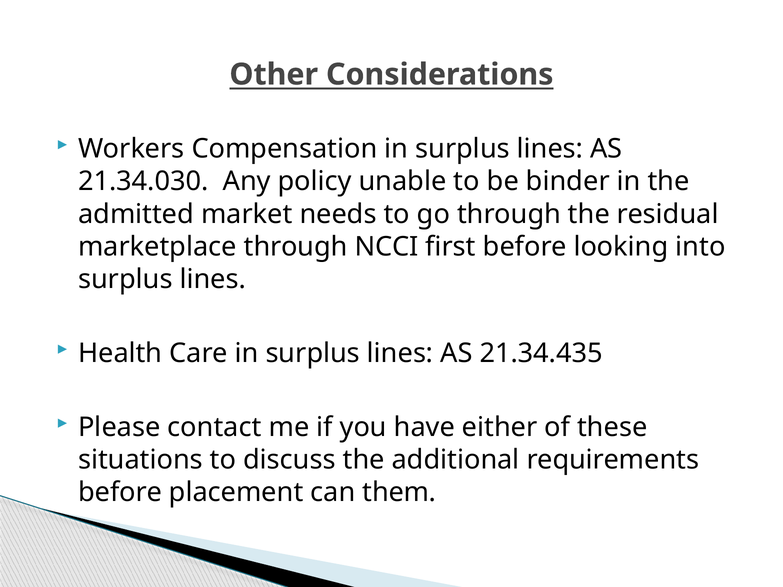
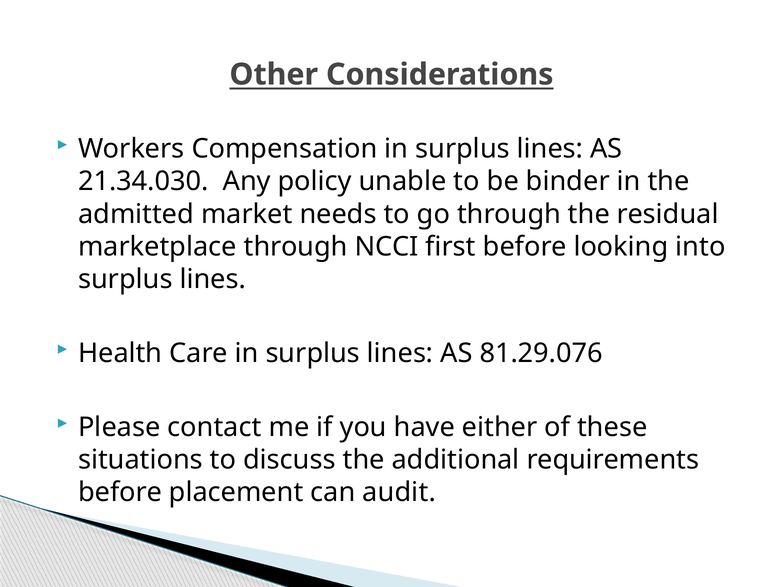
21.34.435: 21.34.435 -> 81.29.076
them: them -> audit
